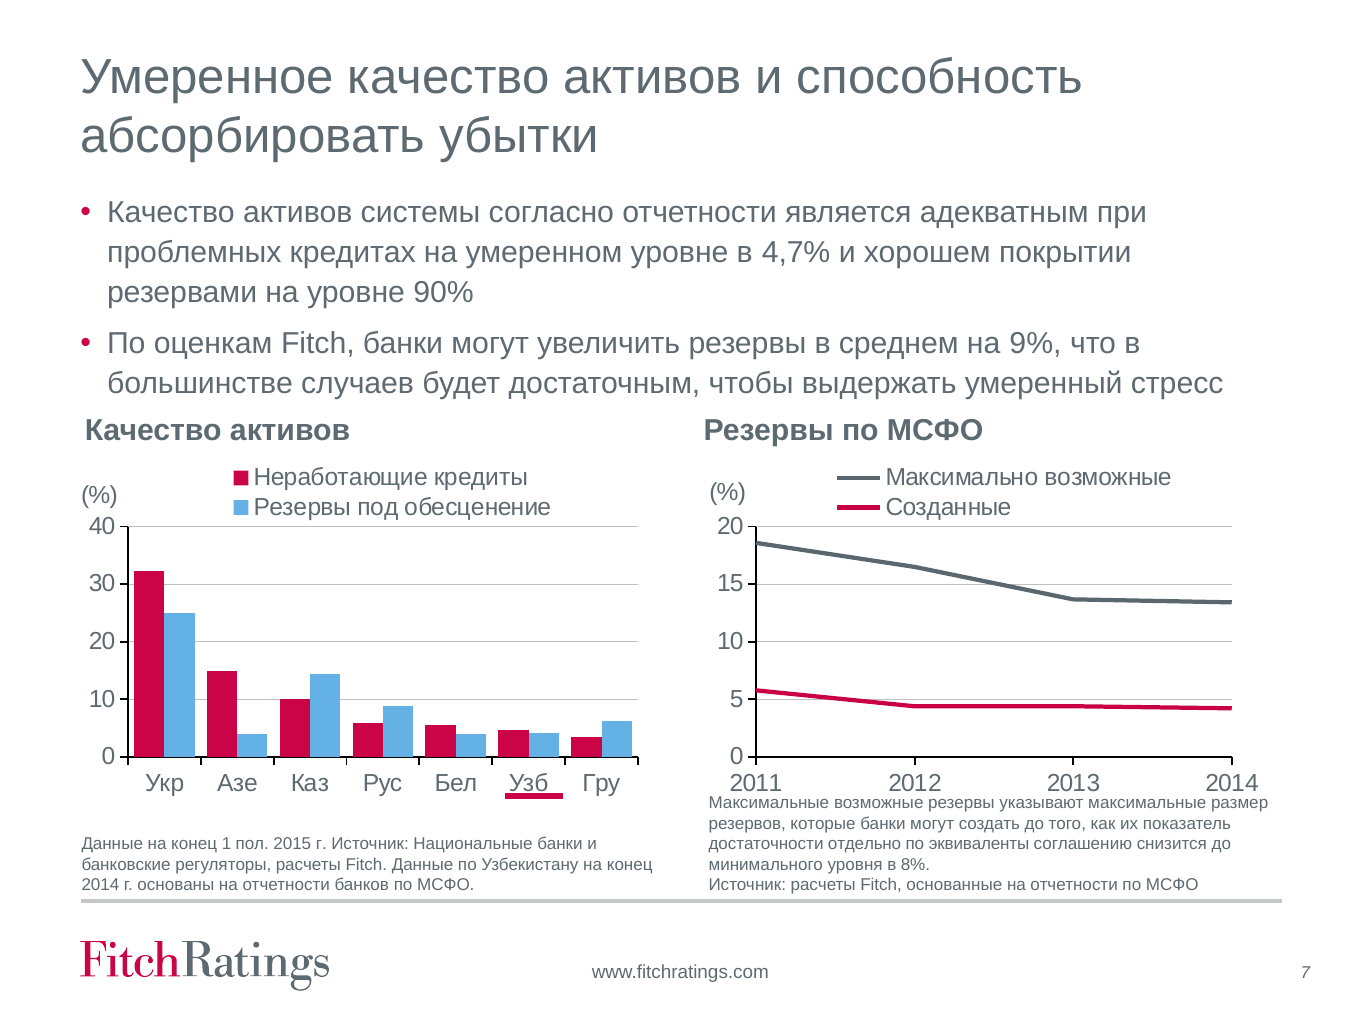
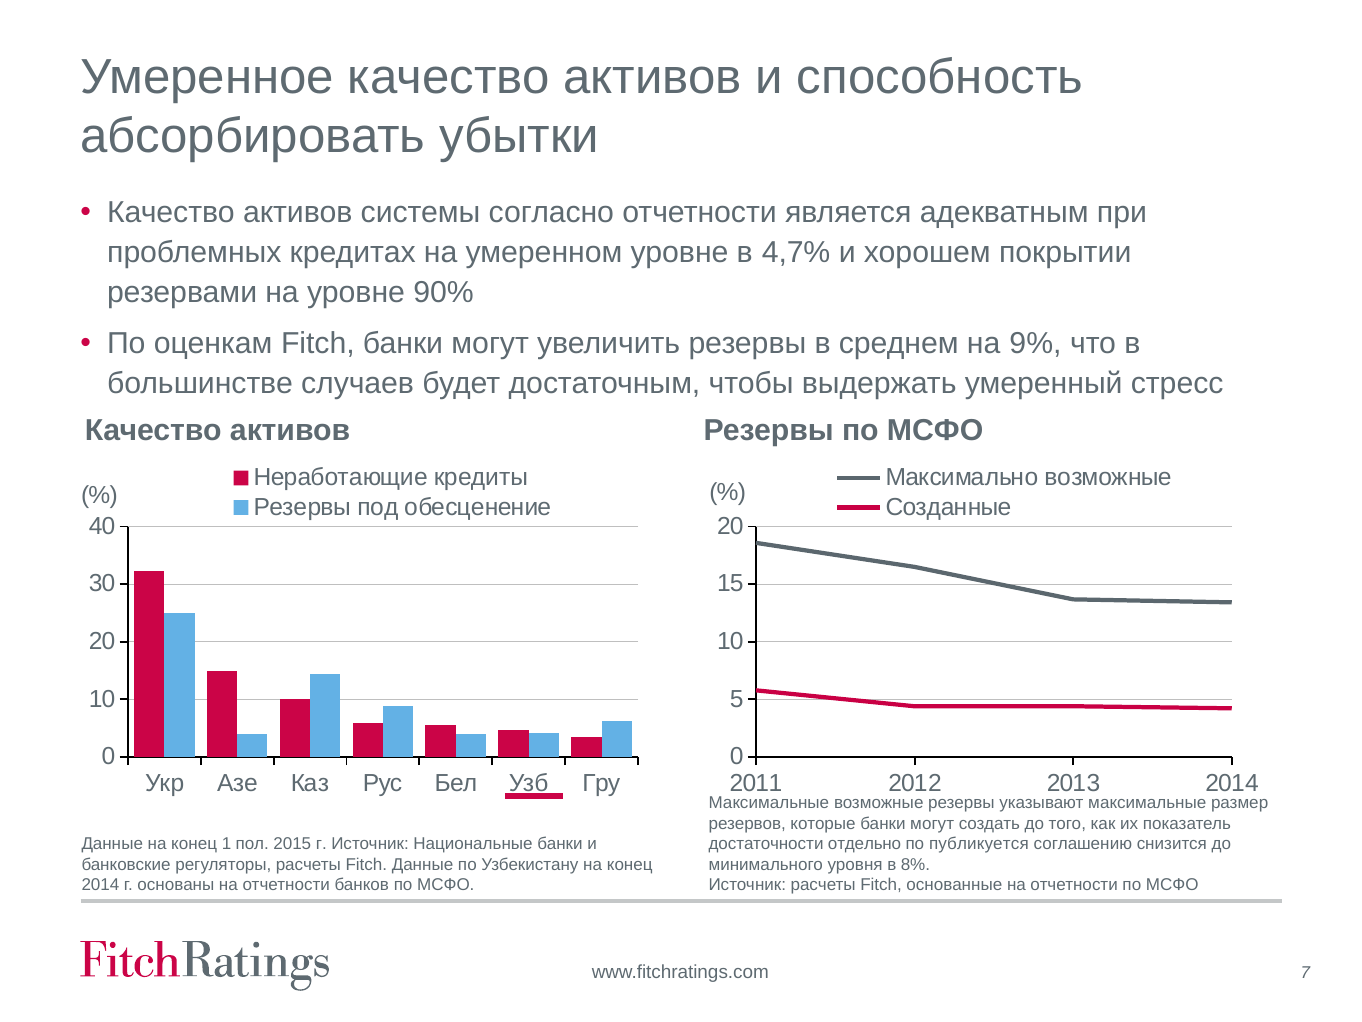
эквиваленты: эквиваленты -> публикуется
